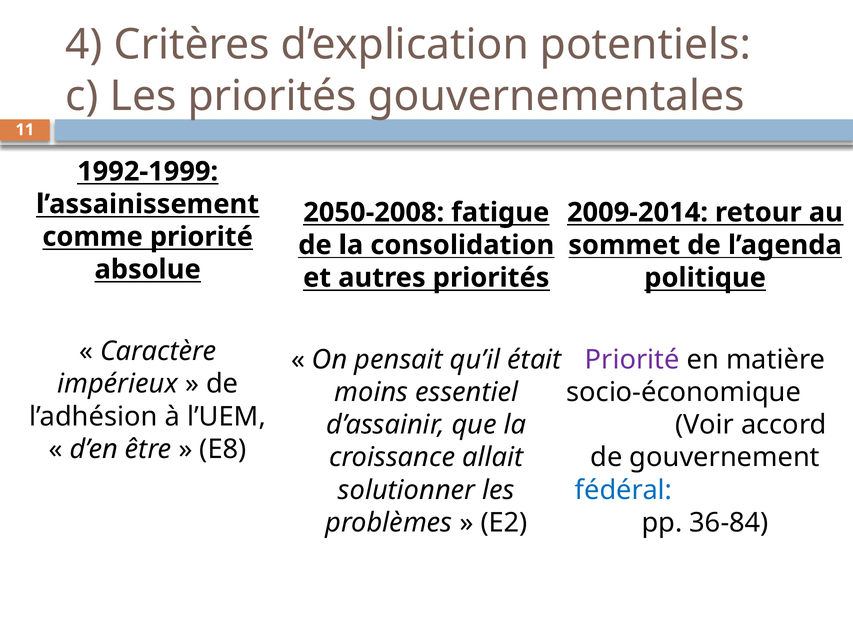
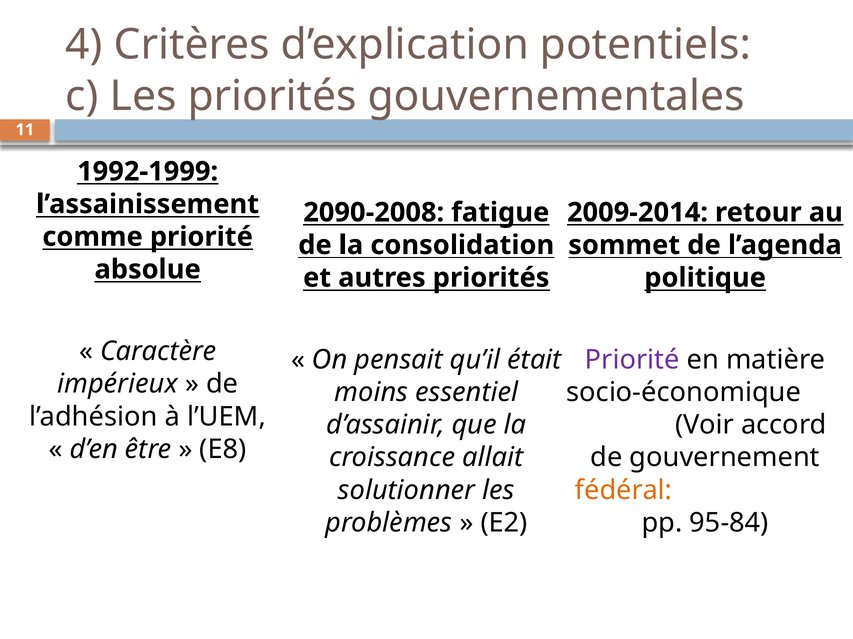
2050-2008: 2050-2008 -> 2090-2008
fédéral colour: blue -> orange
36-84: 36-84 -> 95-84
